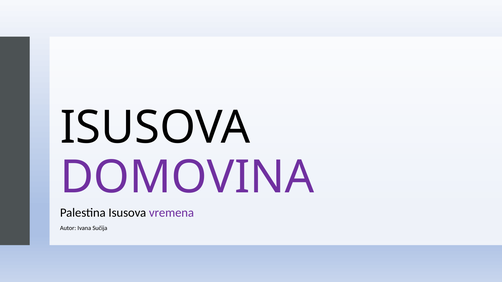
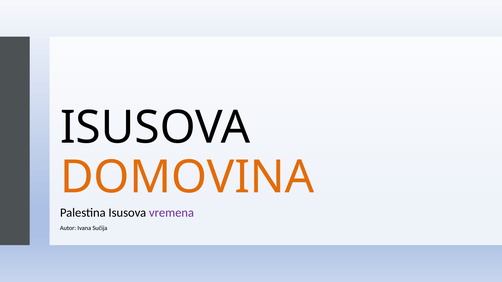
DOMOVINA colour: purple -> orange
